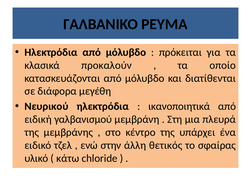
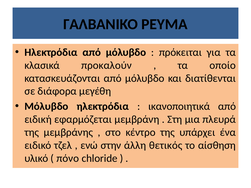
Νευρικού at (46, 107): Νευρικού -> Μόλυβδο
γαλβανισμού: γαλβανισμού -> εφαρμόζεται
σφαίρας: σφαίρας -> αίσθηση
κάτω: κάτω -> πόνο
